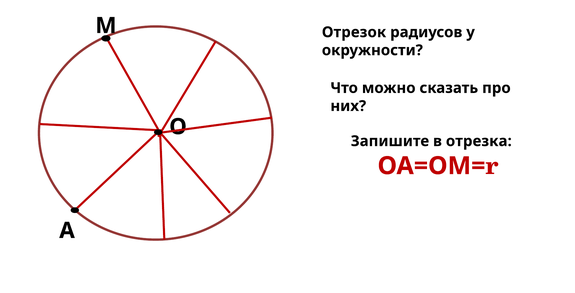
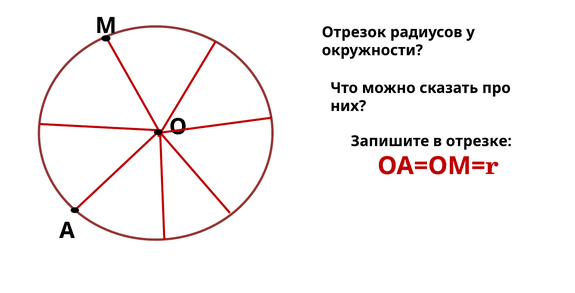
отрезка: отрезка -> отрезке
